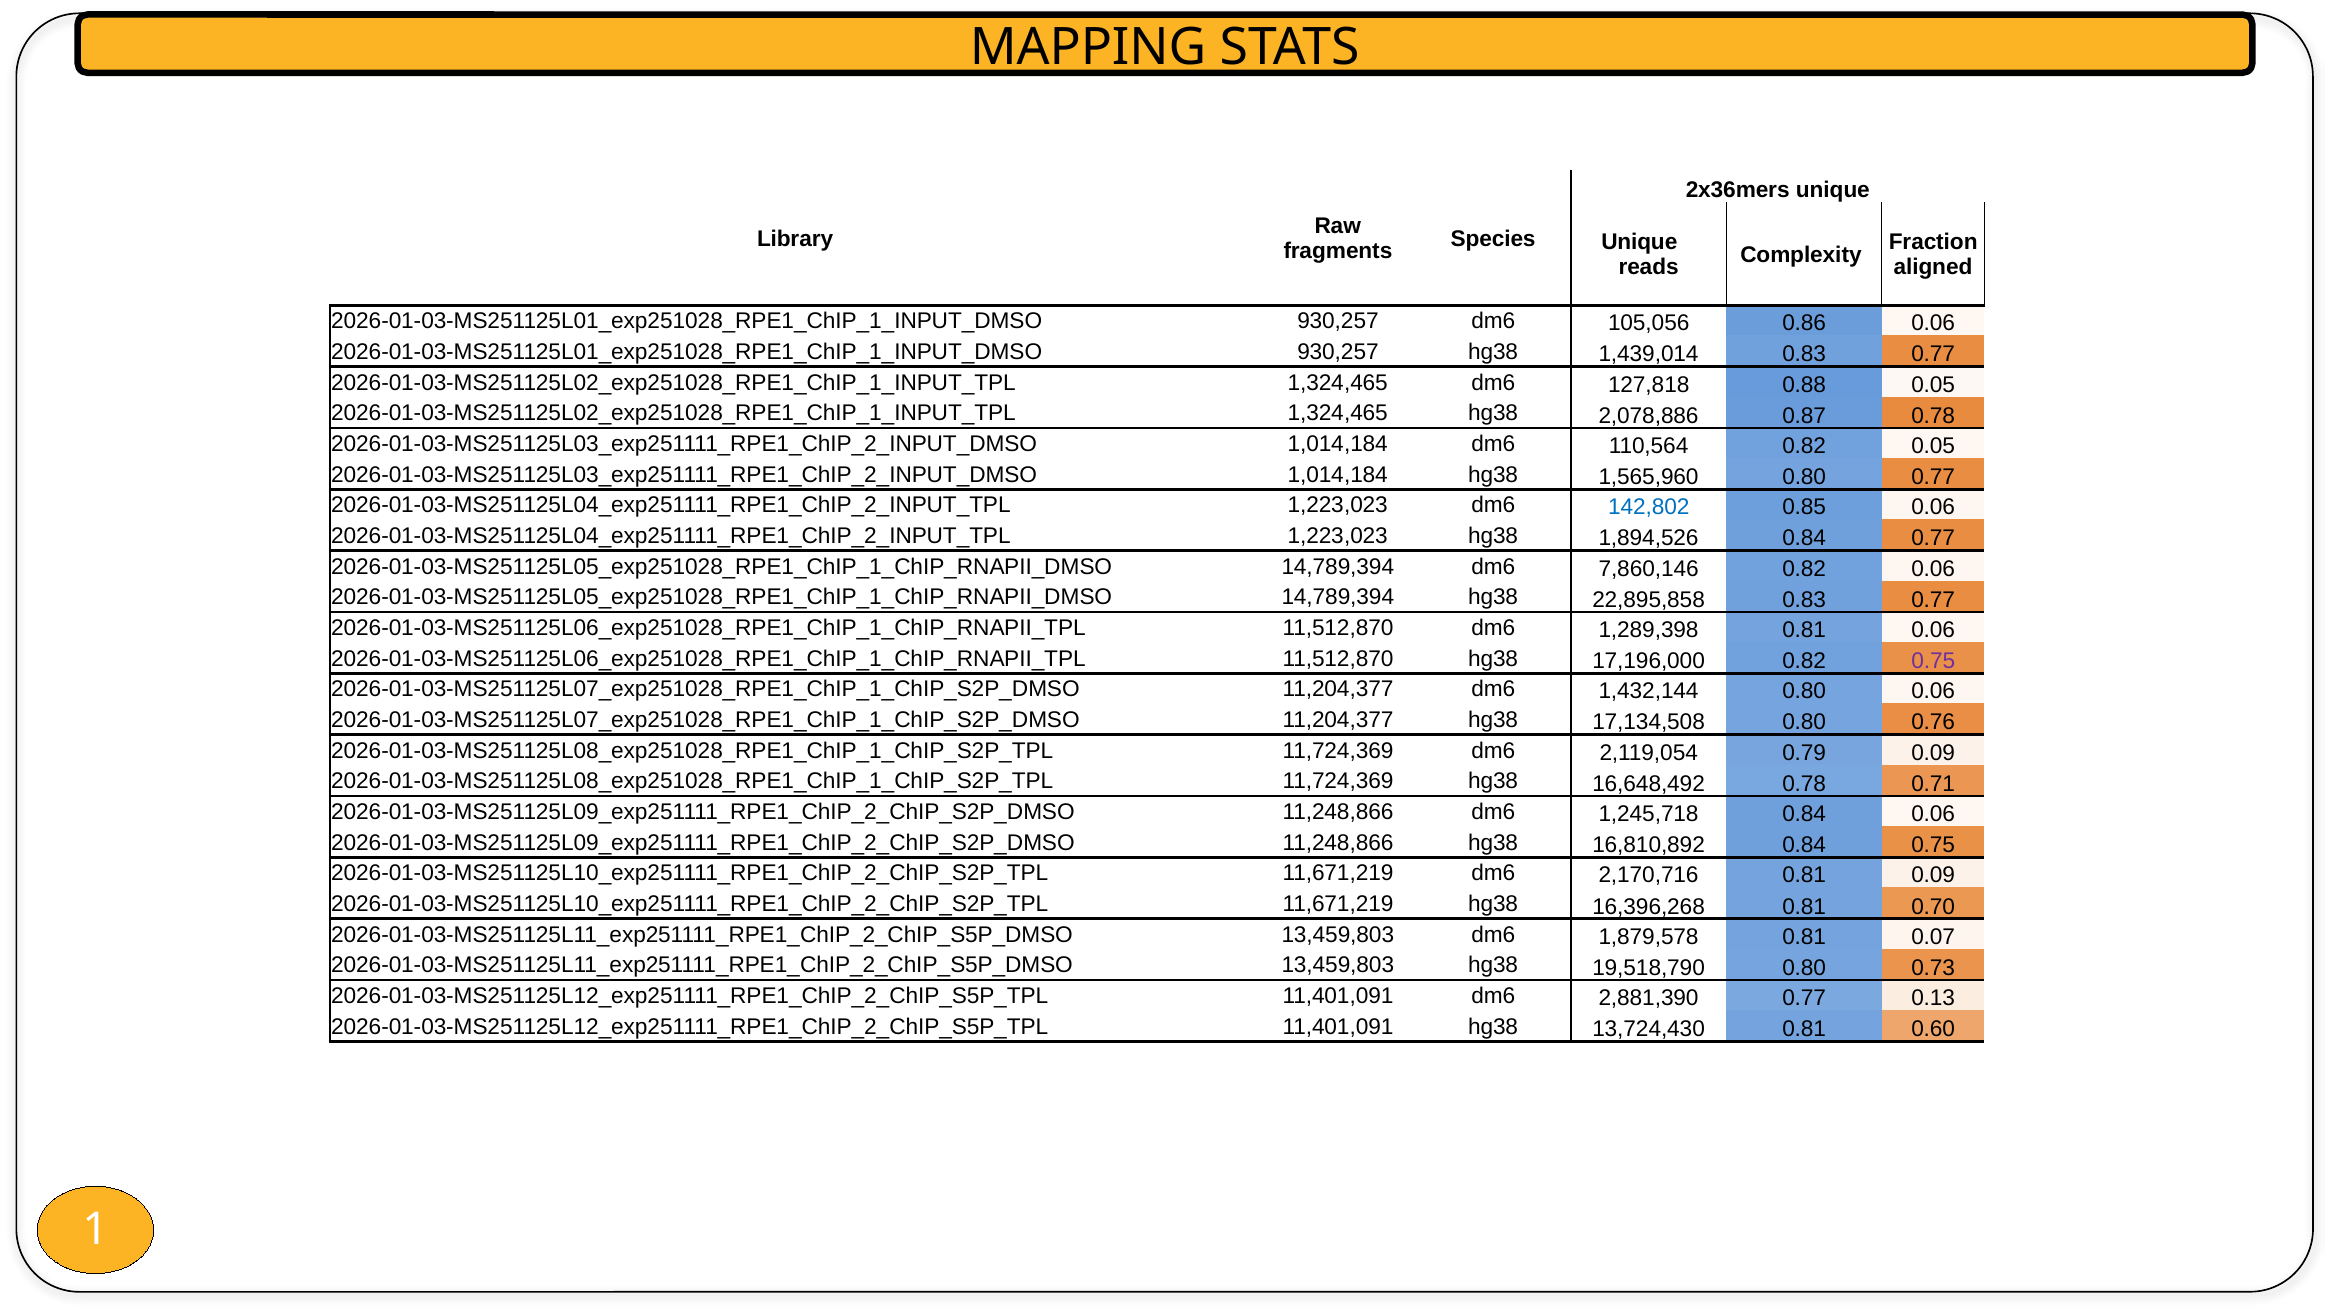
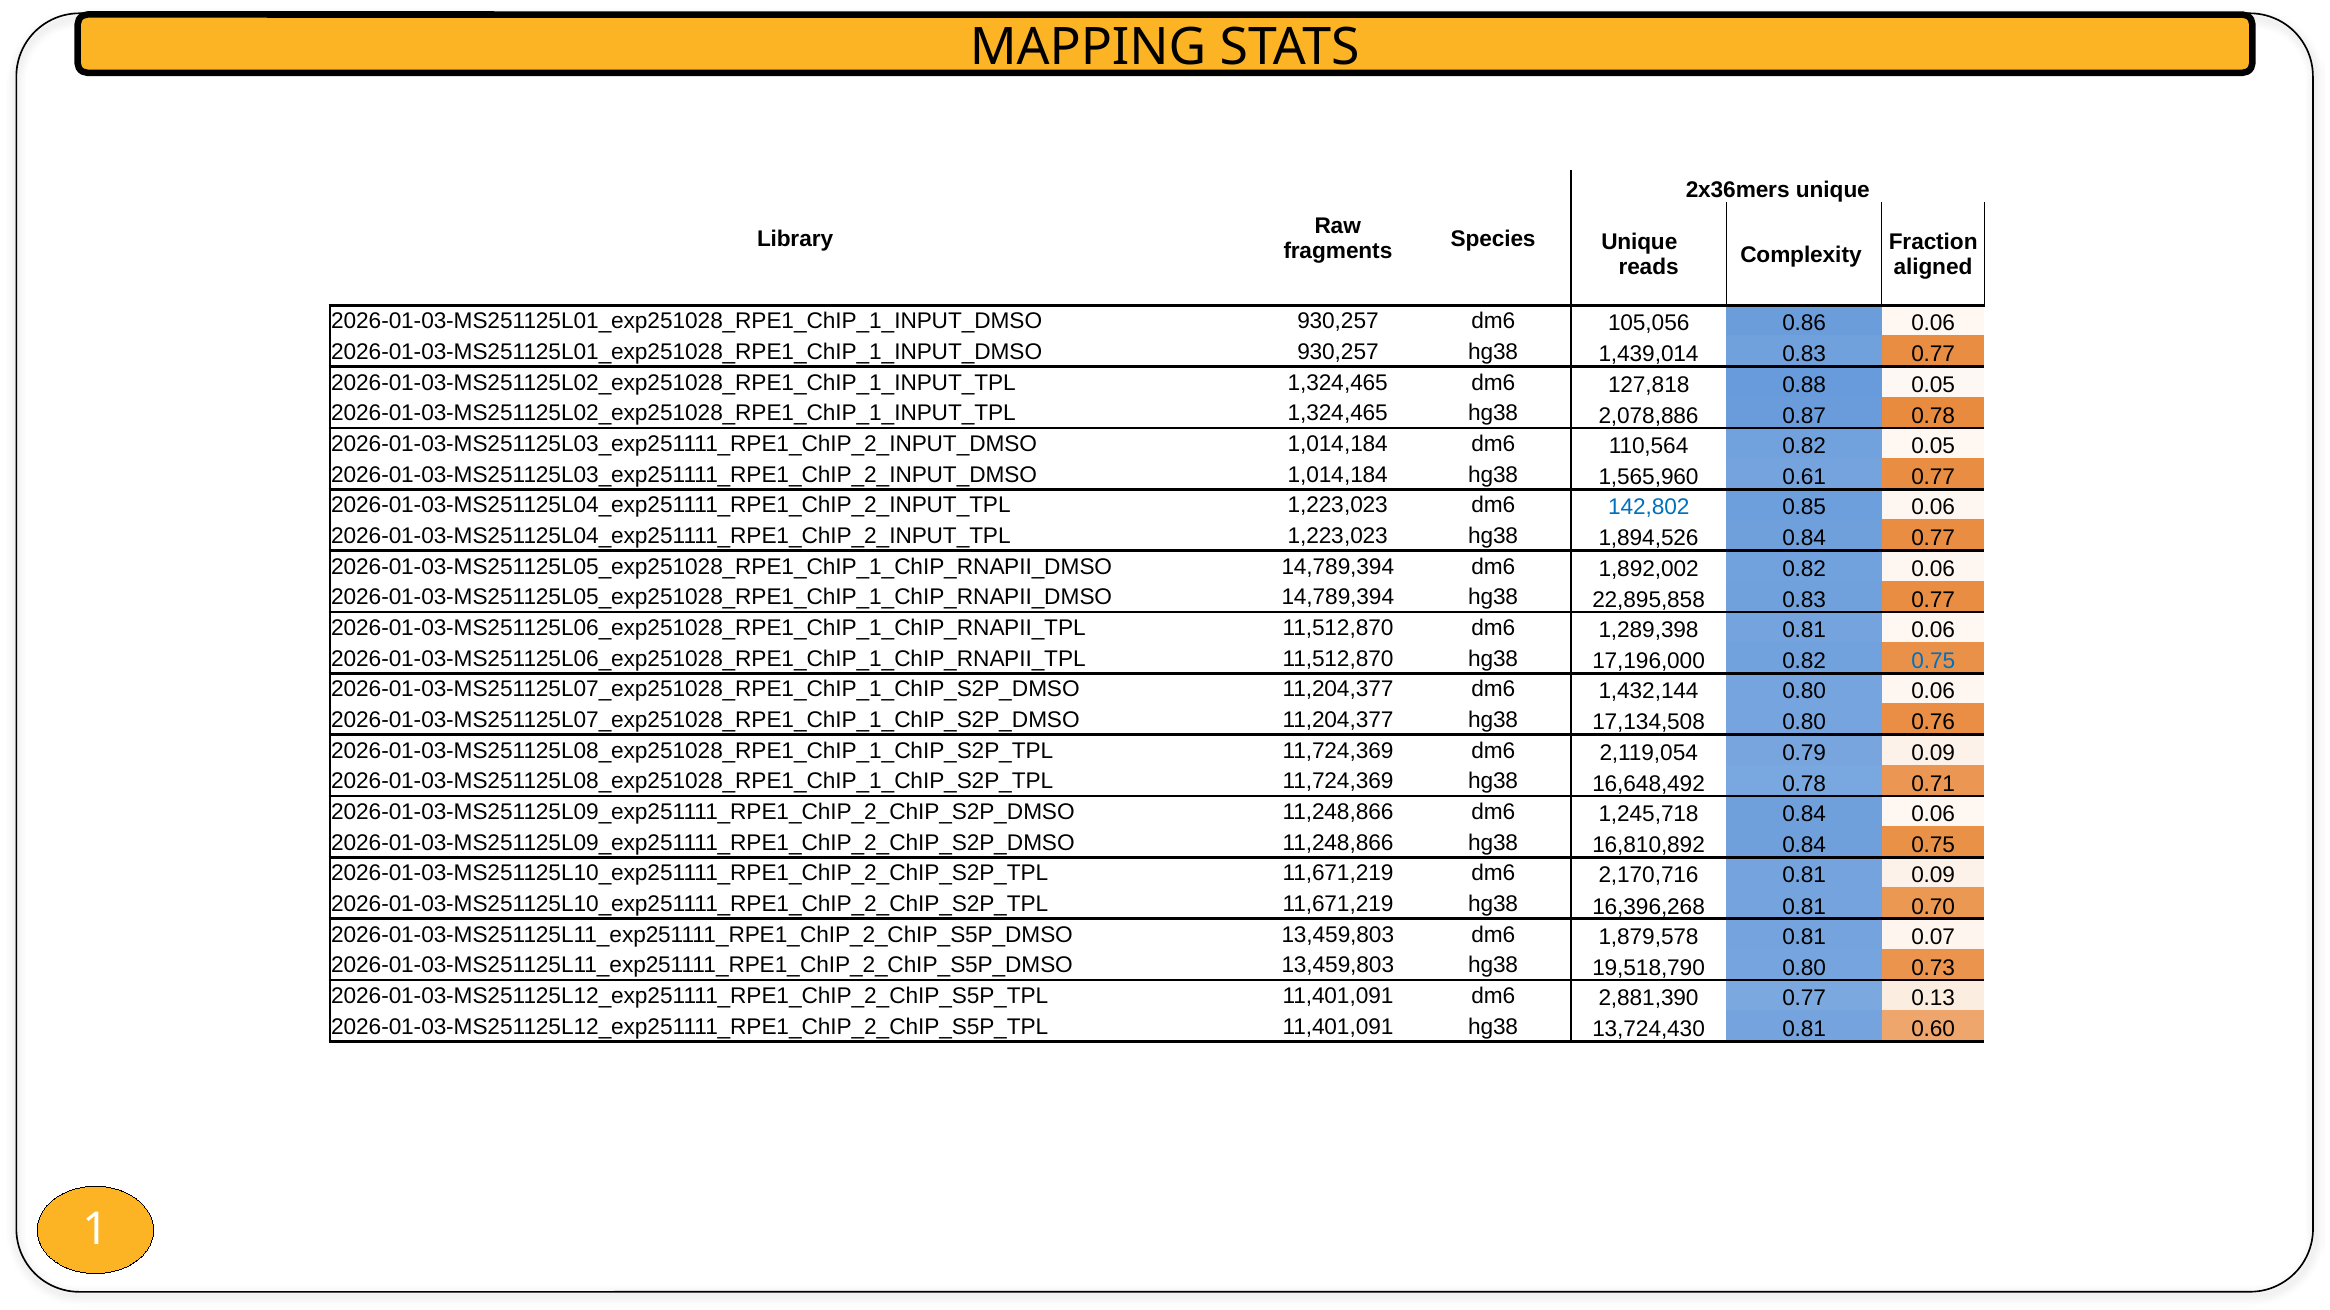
1,565,960 0.80: 0.80 -> 0.61
7,860,146: 7,860,146 -> 1,892,002
0.75 at (1933, 662) colour: purple -> blue
